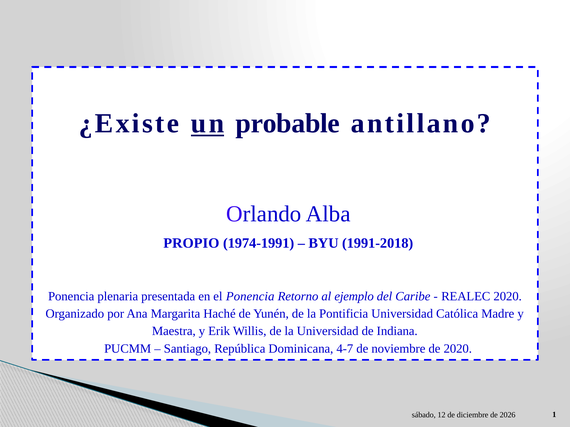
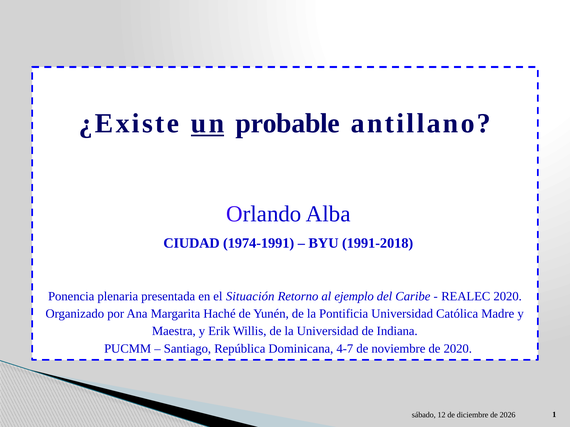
PROPIO: PROPIO -> CIUDAD
el Ponencia: Ponencia -> Situación
